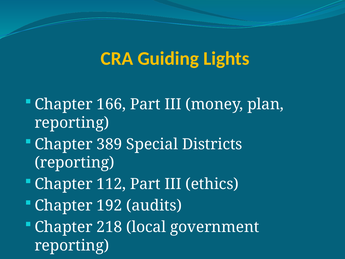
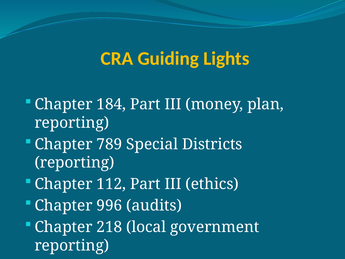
166: 166 -> 184
389: 389 -> 789
192: 192 -> 996
